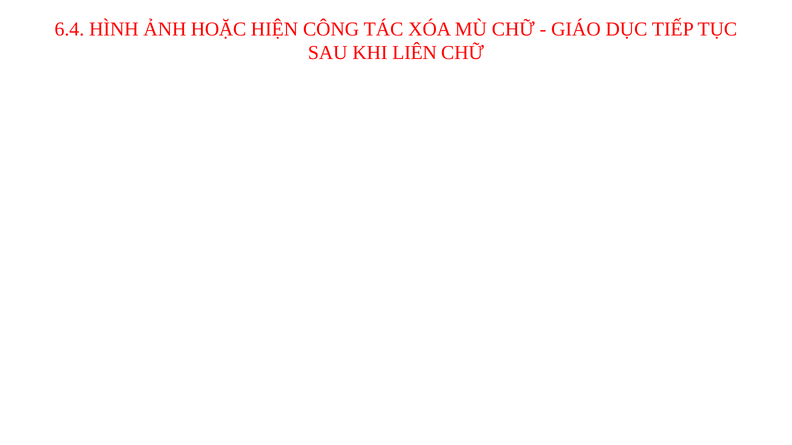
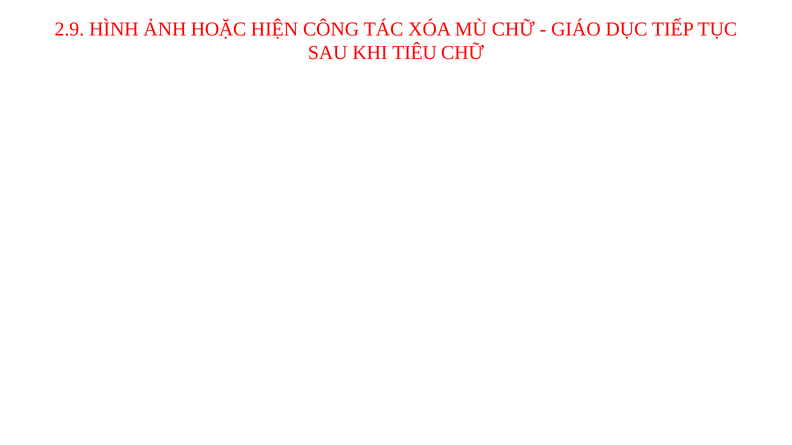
6.4: 6.4 -> 2.9
LIÊN: LIÊN -> TIÊU
